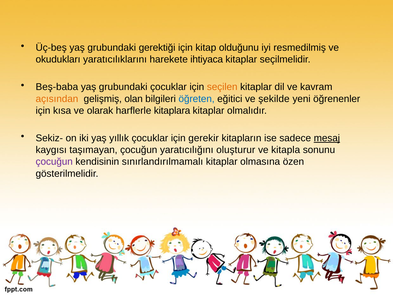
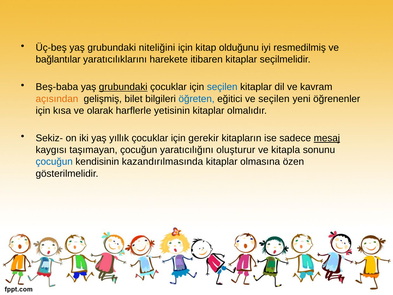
gerektiği: gerektiği -> niteliğini
okudukları: okudukları -> bağlantılar
ihtiyaca: ihtiyaca -> itibaren
grubundaki at (123, 87) underline: none -> present
seçilen at (222, 87) colour: orange -> blue
olan: olan -> bilet
ve şekilde: şekilde -> seçilen
kitaplara: kitaplara -> yetisinin
çocuğun at (54, 162) colour: purple -> blue
sınırlandırılmamalı: sınırlandırılmamalı -> kazandırılmasında
